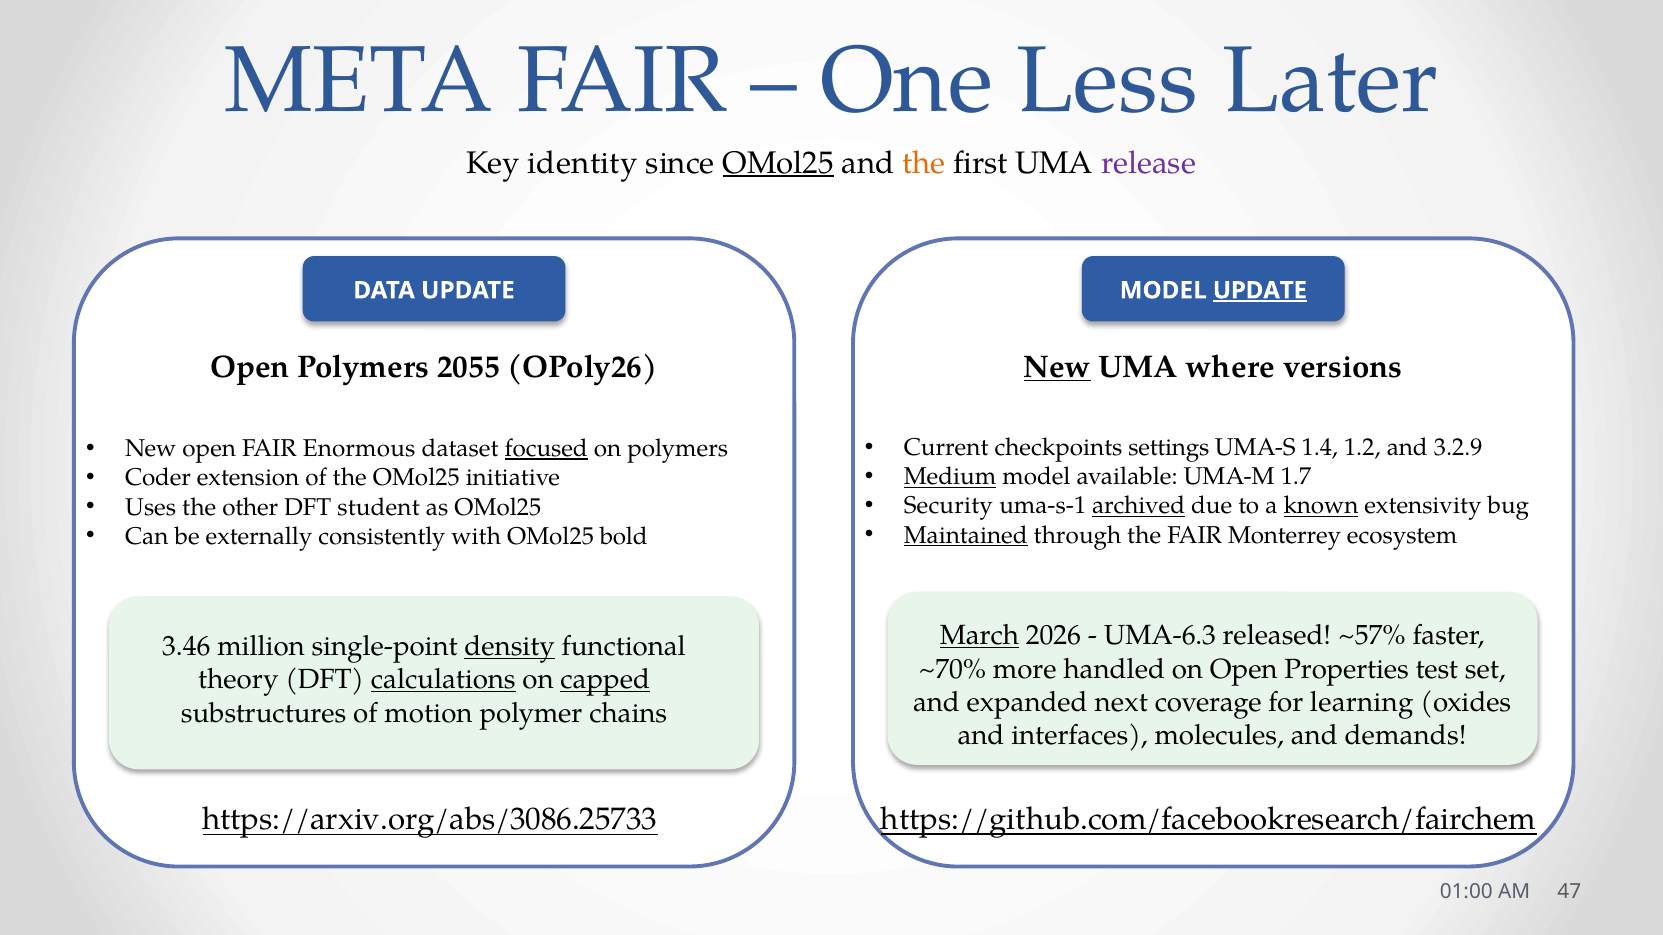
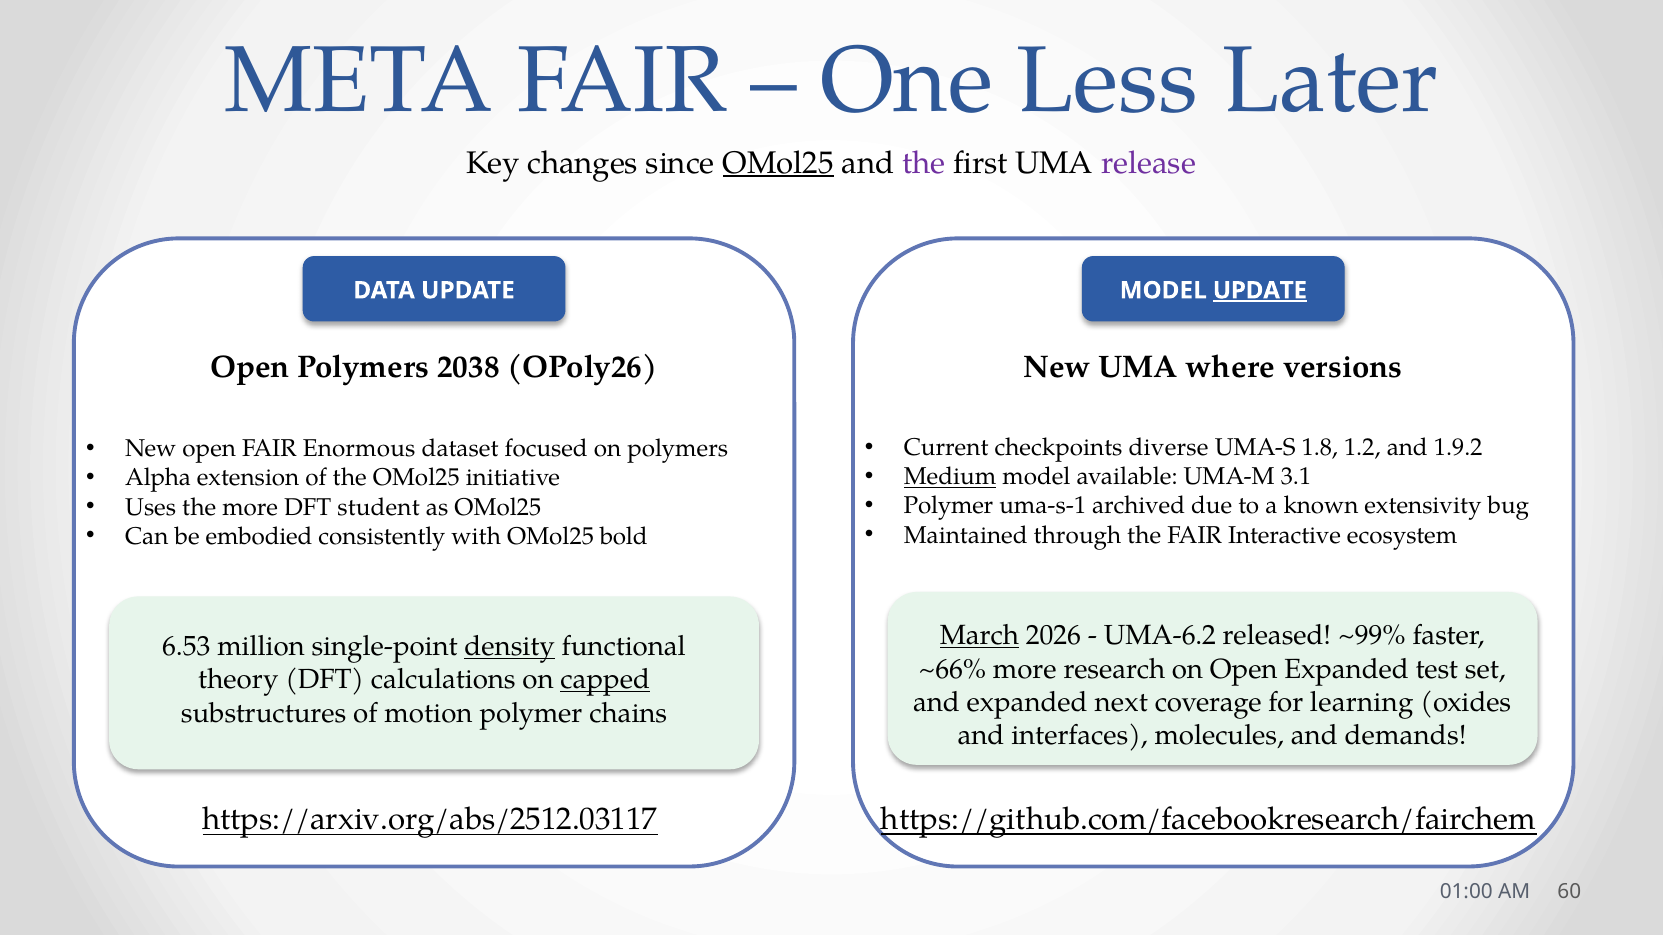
identity: identity -> changes
the at (924, 163) colour: orange -> purple
2055: 2055 -> 2038
New at (1057, 367) underline: present -> none
settings: settings -> diverse
1.4: 1.4 -> 1.8
3.2.9: 3.2.9 -> 1.9.2
focused underline: present -> none
1.7: 1.7 -> 3.1
Coder: Coder -> Alpha
Security at (948, 506): Security -> Polymer
archived underline: present -> none
known underline: present -> none
the other: other -> more
Maintained underline: present -> none
Monterrey: Monterrey -> Interactive
externally: externally -> embodied
UMA-6.3: UMA-6.3 -> UMA-6.2
~57%: ~57% -> ~99%
3.46: 3.46 -> 6.53
~70%: ~70% -> ~66%
handled: handled -> research
Open Properties: Properties -> Expanded
calculations underline: present -> none
https://arxiv.org/abs/3086.25733: https://arxiv.org/abs/3086.25733 -> https://arxiv.org/abs/2512.03117
47: 47 -> 60
